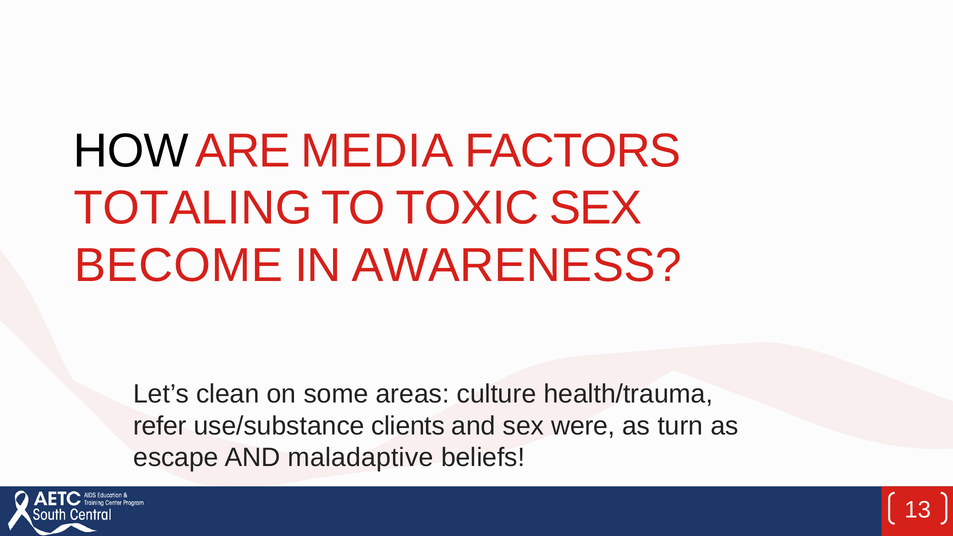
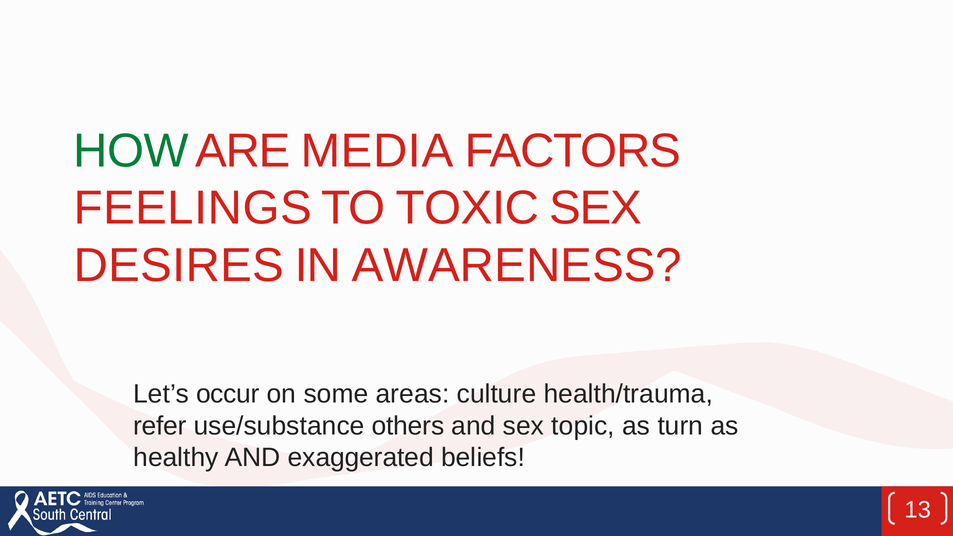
HOW colour: black -> green
TOTALING: TOTALING -> FEELINGS
BECOME: BECOME -> DESIRES
clean: clean -> occur
clients: clients -> others
were: were -> topic
escape: escape -> healthy
maladaptive: maladaptive -> exaggerated
